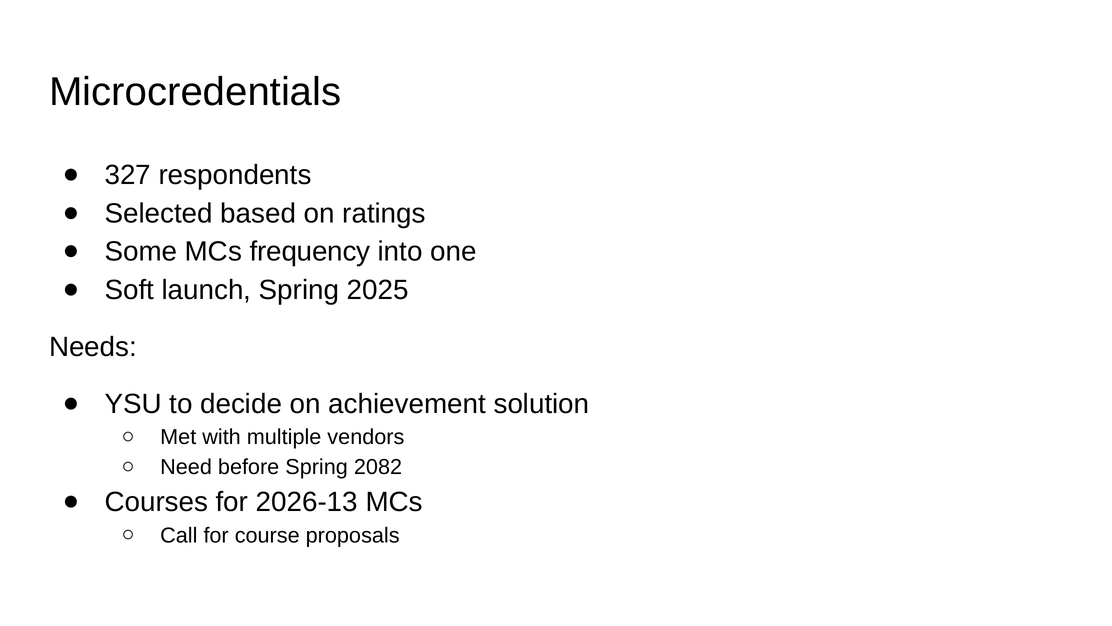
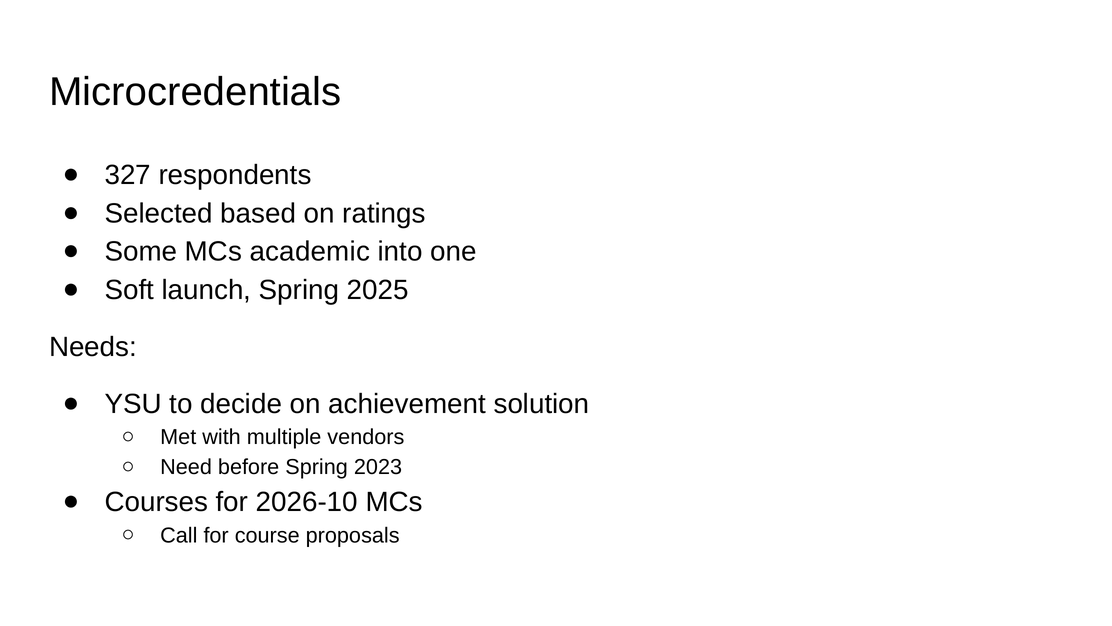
frequency: frequency -> academic
2082: 2082 -> 2023
2026-13: 2026-13 -> 2026-10
